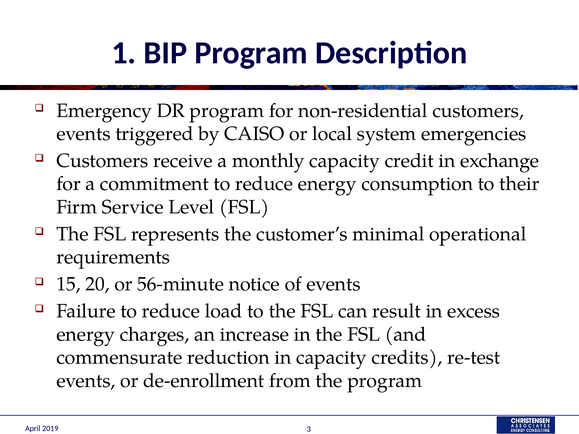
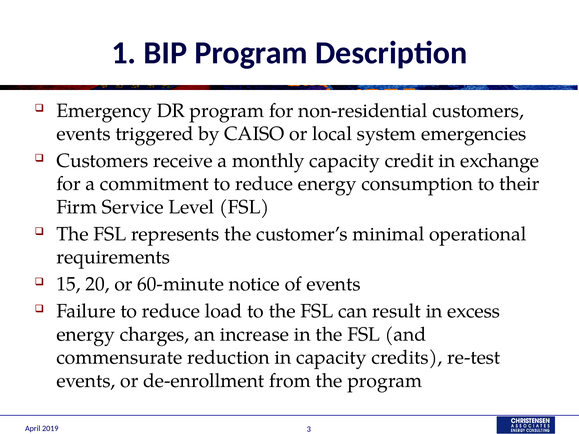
56-minute: 56-minute -> 60-minute
